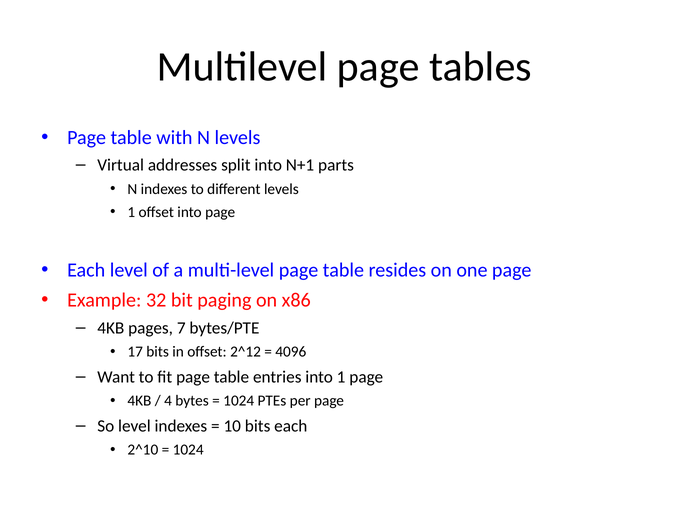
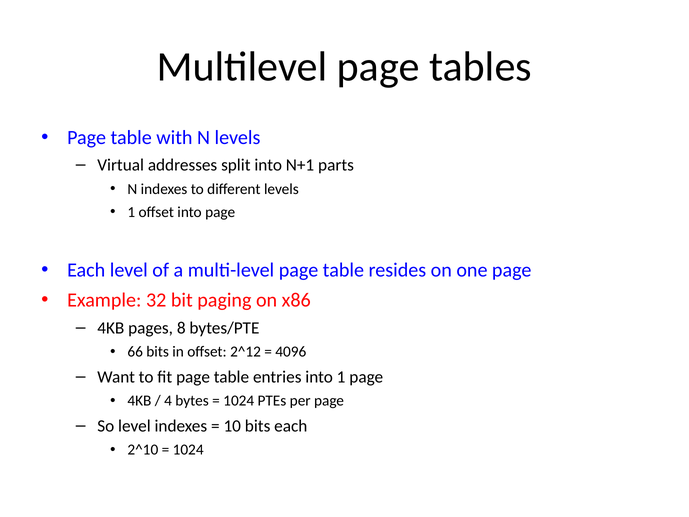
7: 7 -> 8
17: 17 -> 66
